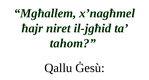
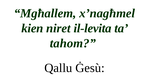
ħajr: ħajr -> kien
il-jgħid: il-jgħid -> il-levita
